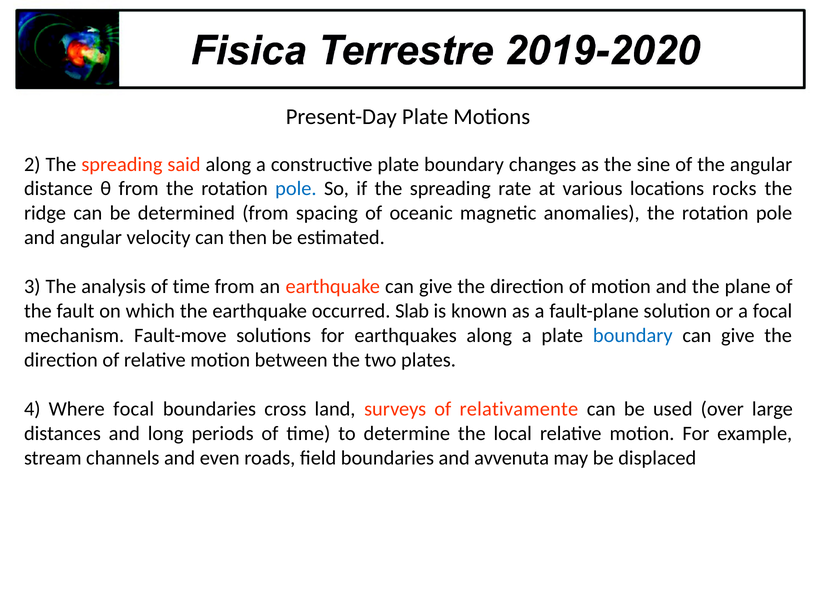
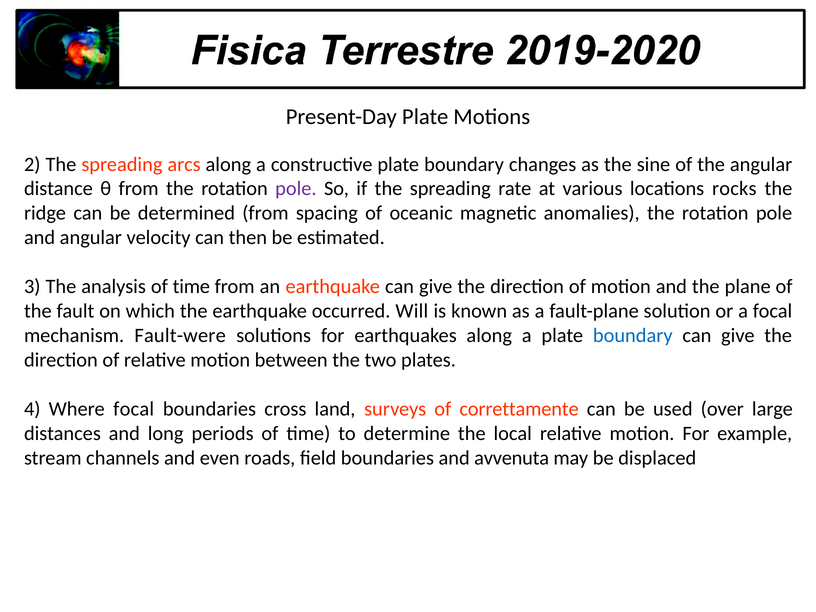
said: said -> arcs
pole at (296, 189) colour: blue -> purple
Slab: Slab -> Will
Fault-move: Fault-move -> Fault-were
relativamente: relativamente -> correttamente
